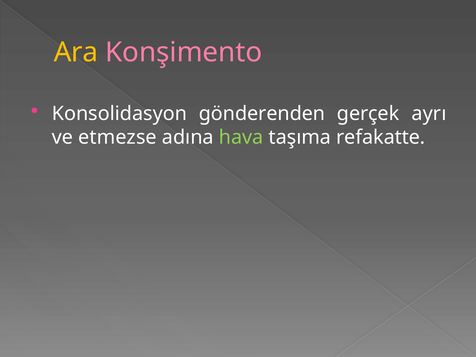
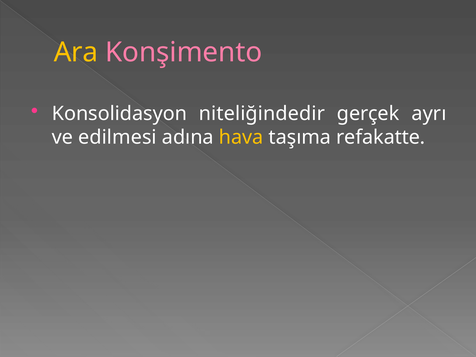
gönderenden: gönderenden -> niteliğindedir
etmezse: etmezse -> edilmesi
hava colour: light green -> yellow
